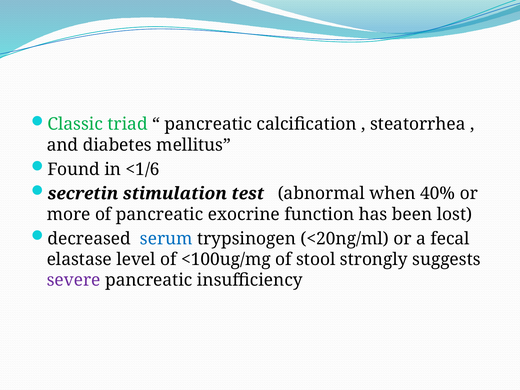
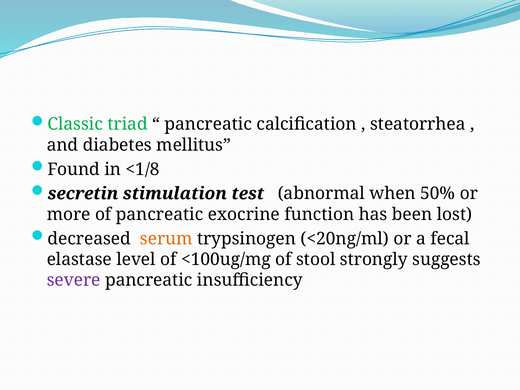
<1/6: <1/6 -> <1/8
40%: 40% -> 50%
serum colour: blue -> orange
